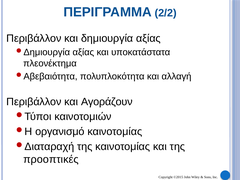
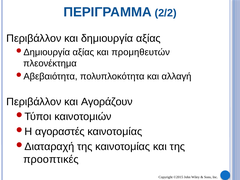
υποκατάστατα: υποκατάστατα -> προμηθευτών
οργανισμό: οργανισμό -> αγοραστές
